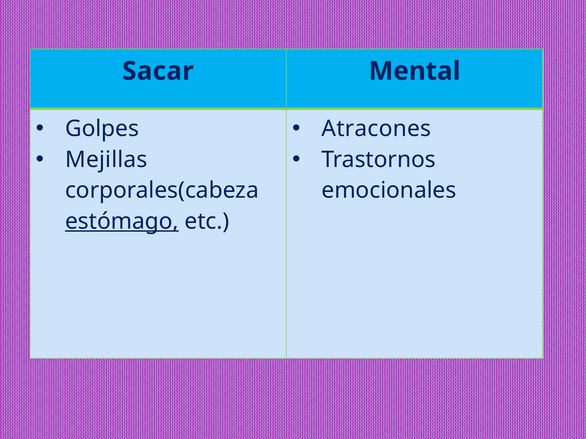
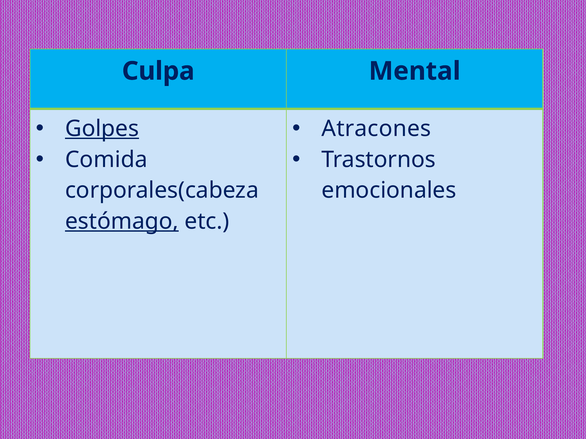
Sacar: Sacar -> Culpa
Golpes underline: none -> present
Mejillas: Mejillas -> Comida
